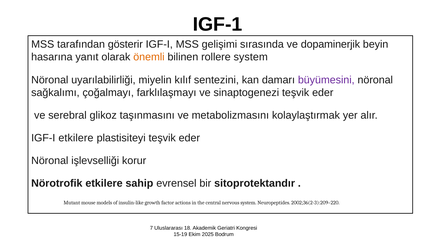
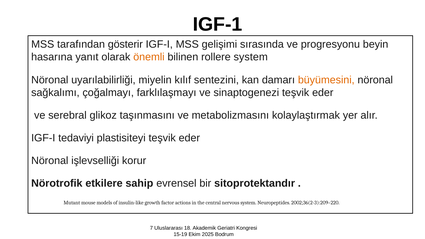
dopaminerjik: dopaminerjik -> progresyonu
büyümesini colour: purple -> orange
IGF-I etkilere: etkilere -> tedaviyi
